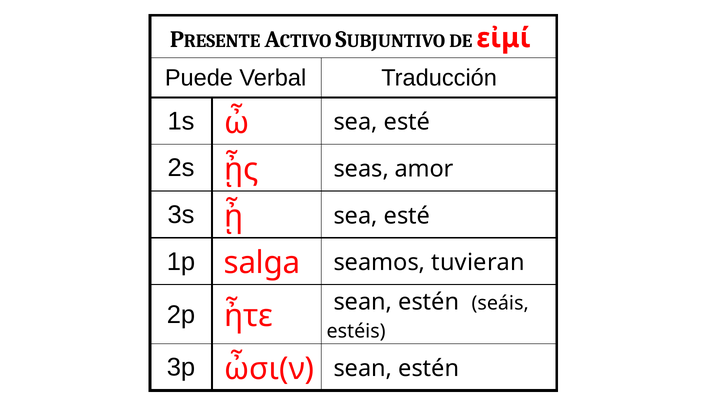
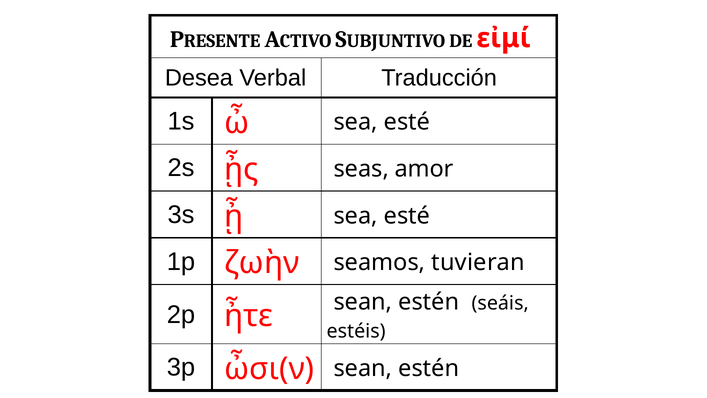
Puede: Puede -> Desea
salga: salga -> ζωὴν
